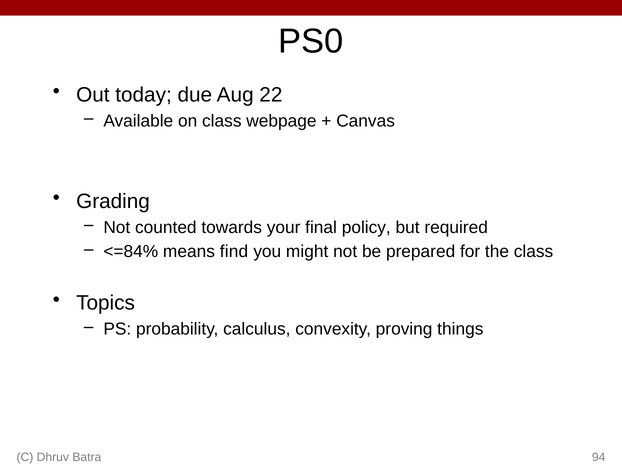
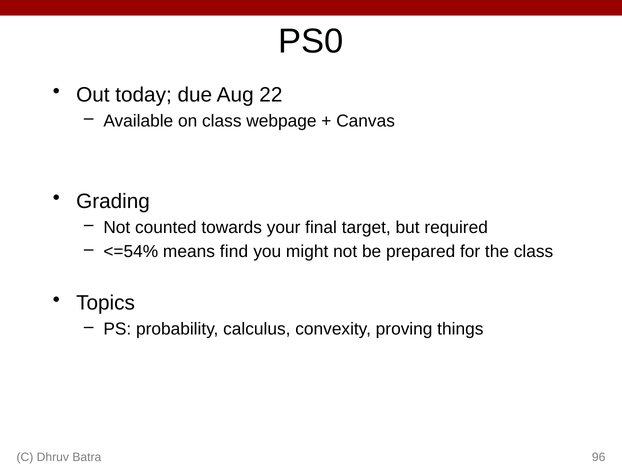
policy: policy -> target
<=84%: <=84% -> <=54%
94: 94 -> 96
